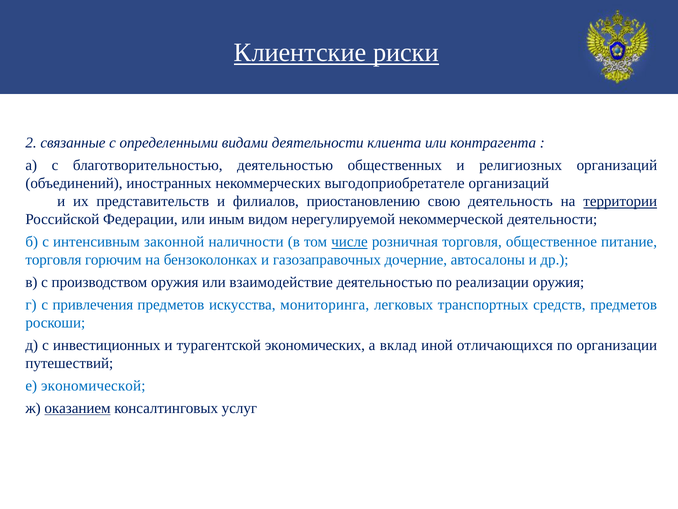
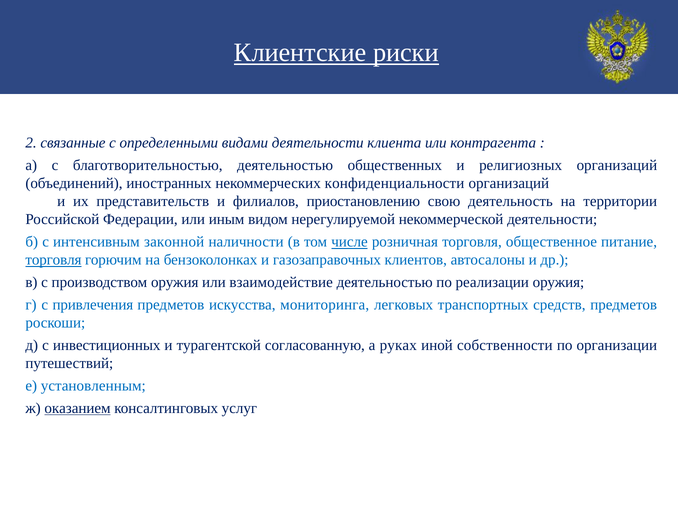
выгодоприобретателе: выгодоприобретателе -> конфиденциальности
территории underline: present -> none
торговля at (53, 260) underline: none -> present
дочерние: дочерние -> клиентов
экономических: экономических -> согласованную
вклад: вклад -> руках
отличающихся: отличающихся -> собственности
экономической: экономической -> установленным
